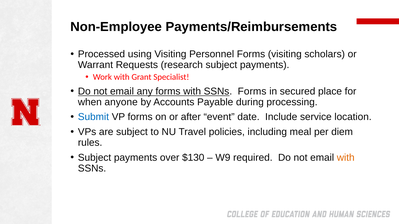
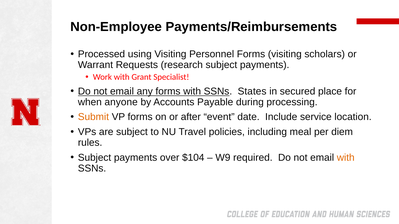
SSNs Forms: Forms -> States
Submit colour: blue -> orange
$130: $130 -> $104
